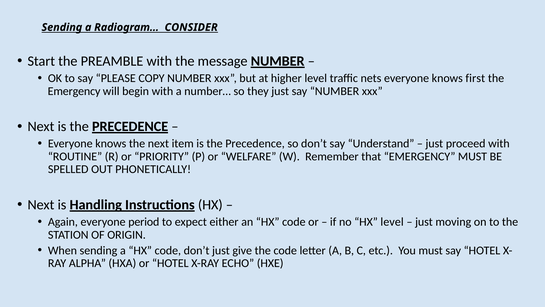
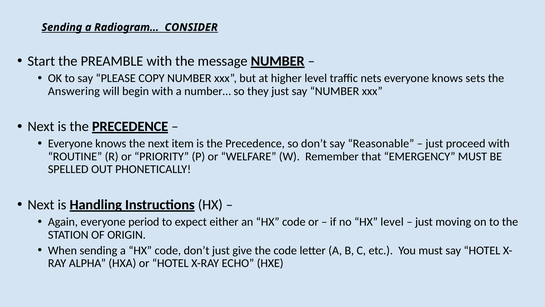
first: first -> sets
Emergency at (74, 91): Emergency -> Answering
Understand: Understand -> Reasonable
